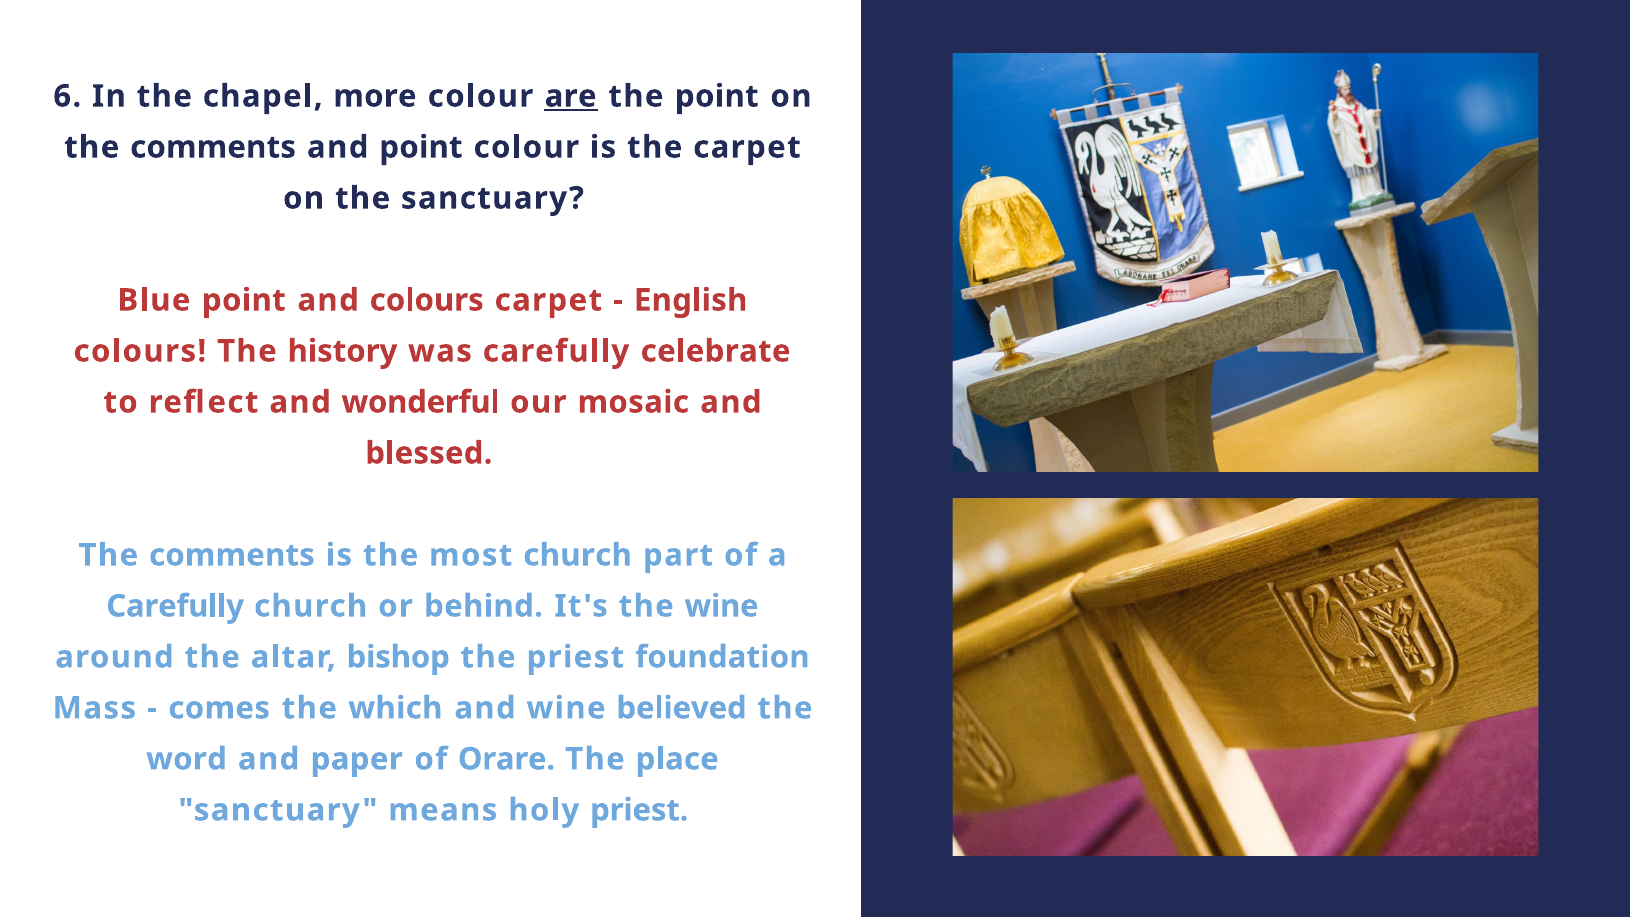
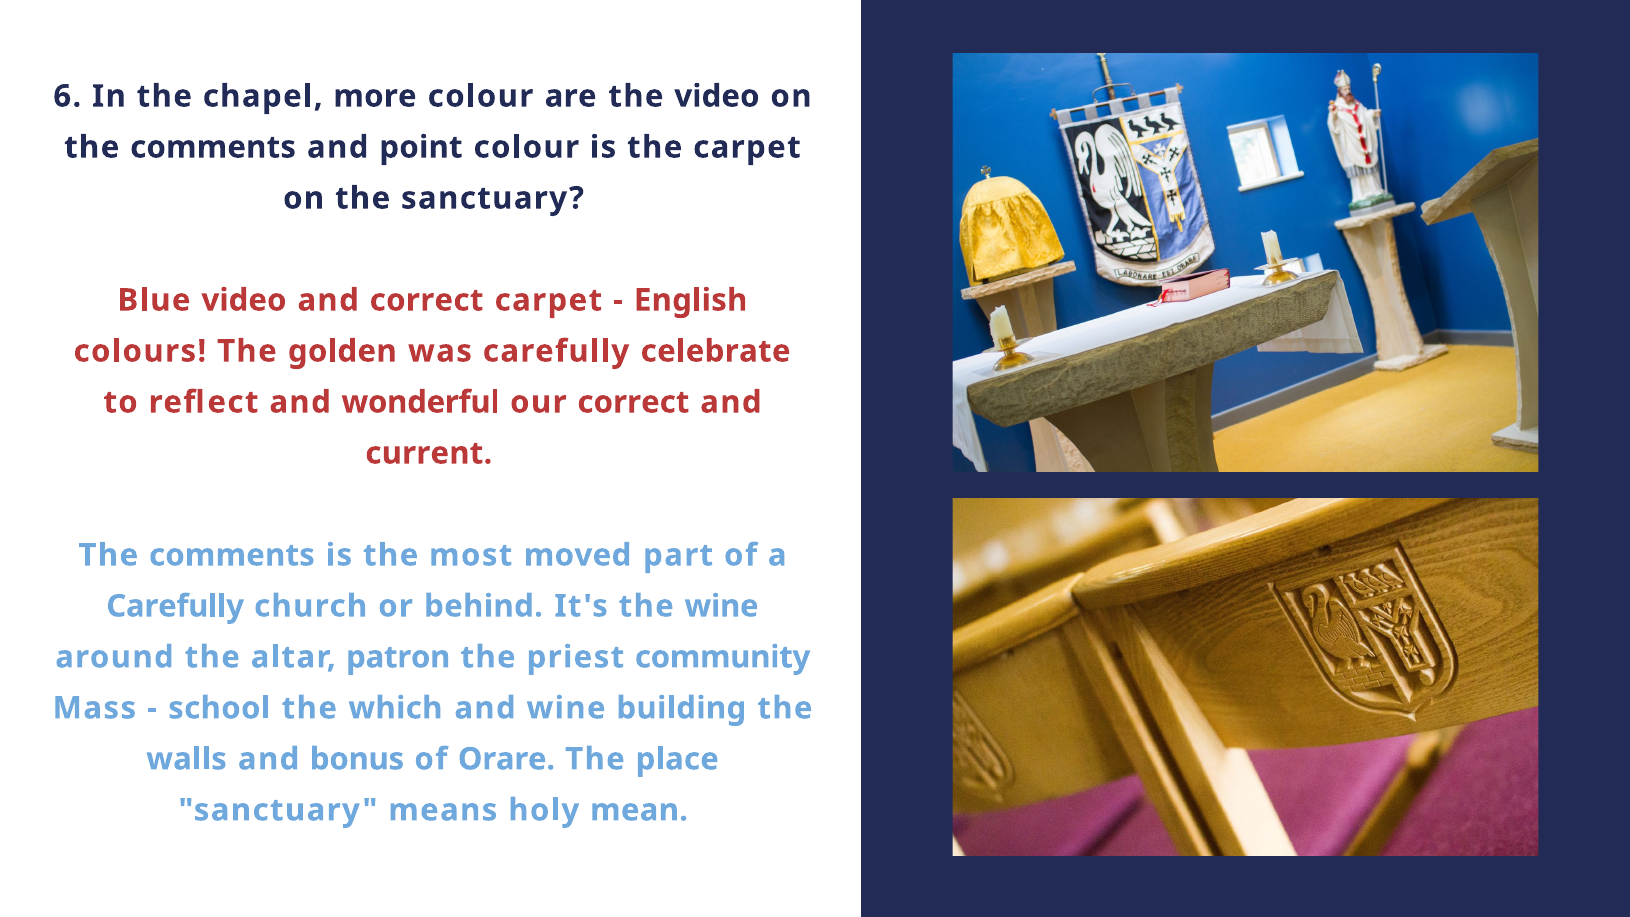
are underline: present -> none
the point: point -> video
Blue point: point -> video
and colours: colours -> correct
history: history -> golden
our mosaic: mosaic -> correct
blessed: blessed -> current
most church: church -> moved
bishop: bishop -> patron
foundation: foundation -> community
comes: comes -> school
believed: believed -> building
word: word -> walls
paper: paper -> bonus
holy priest: priest -> mean
